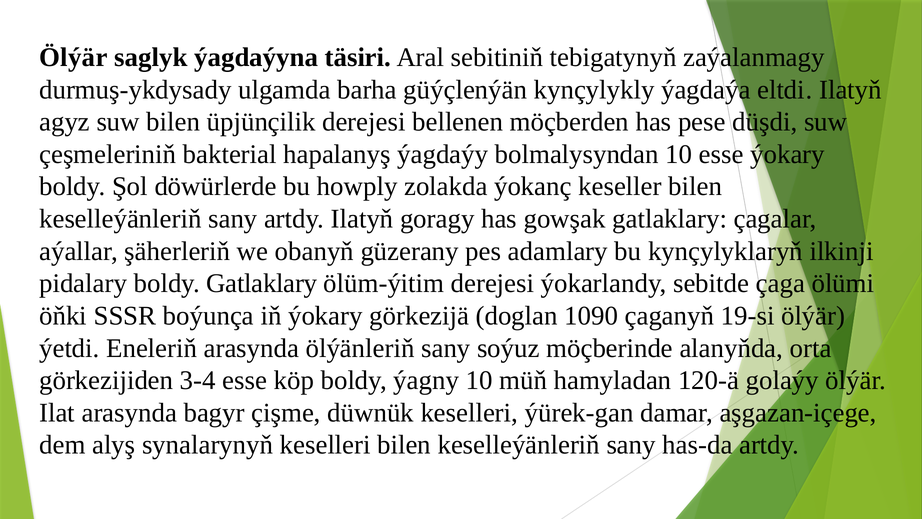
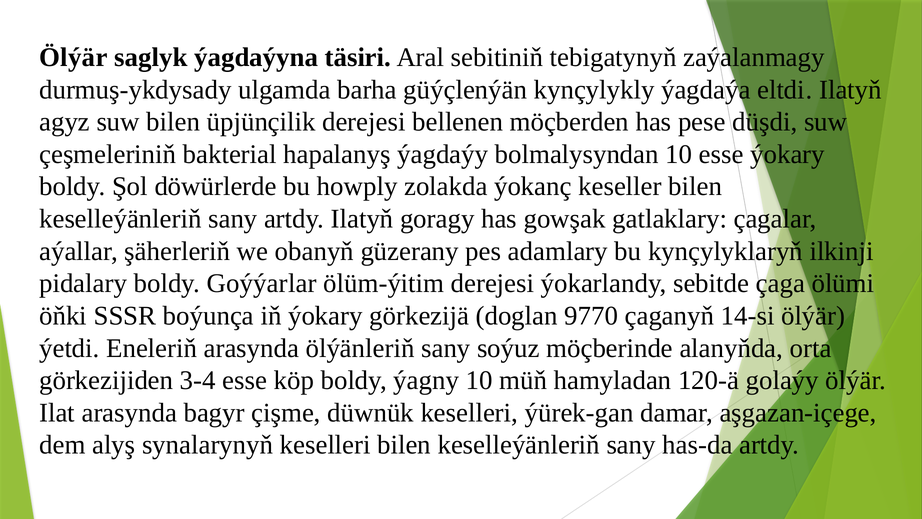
boldy Gatlaklary: Gatlaklary -> Goýýarlar
1090: 1090 -> 9770
19-si: 19-si -> 14-si
